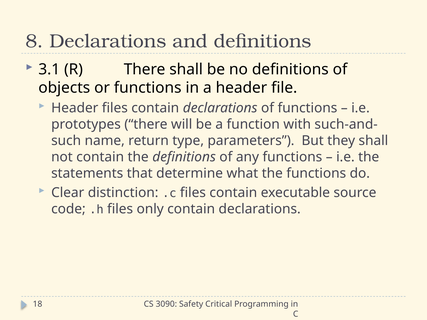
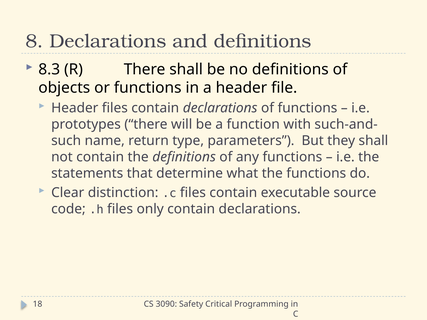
3.1: 3.1 -> 8.3
